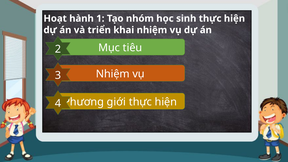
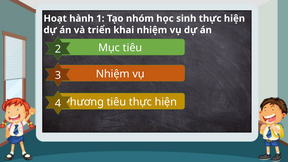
giới at (116, 102): giới -> tiêu
